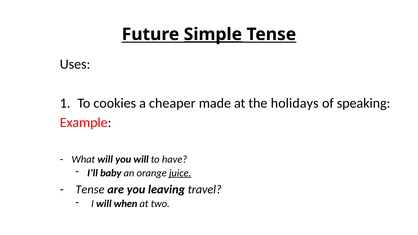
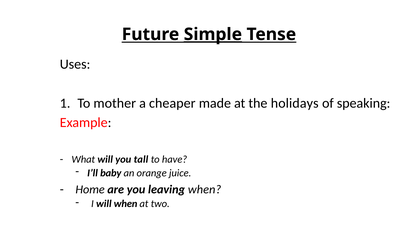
cookies: cookies -> mother
you will: will -> tall
juice underline: present -> none
Tense at (90, 190): Tense -> Home
leaving travel: travel -> when
